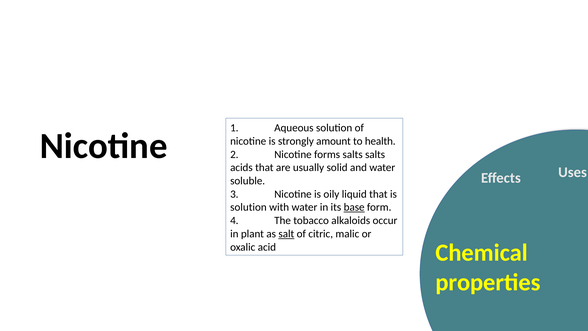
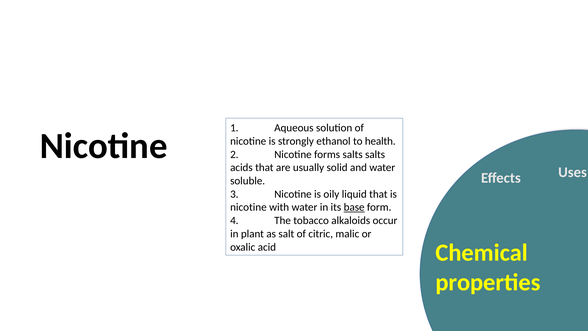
amount: amount -> ethanol
solution at (248, 207): solution -> nicotine
salt underline: present -> none
